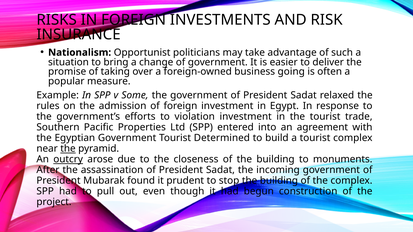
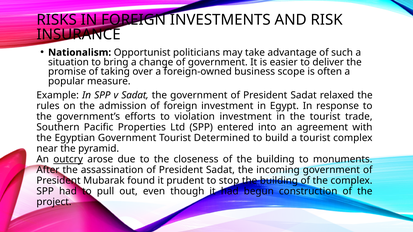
going: going -> scope
v Some: Some -> Sadat
the at (68, 149) underline: present -> none
